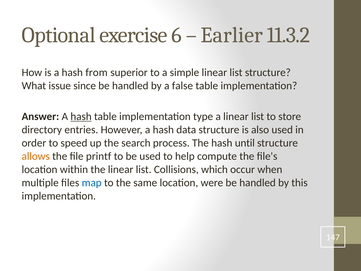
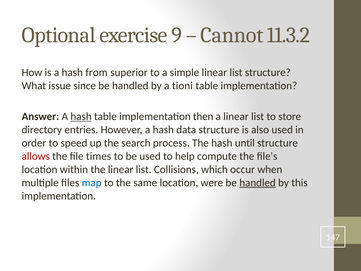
6: 6 -> 9
Earlier: Earlier -> Cannot
false: false -> tioni
type: type -> then
allows colour: orange -> red
printf: printf -> times
handled at (258, 183) underline: none -> present
